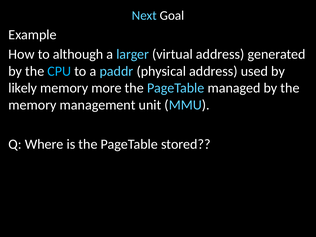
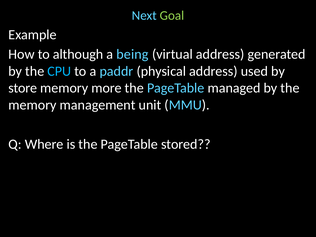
Goal colour: white -> light green
larger: larger -> being
likely: likely -> store
